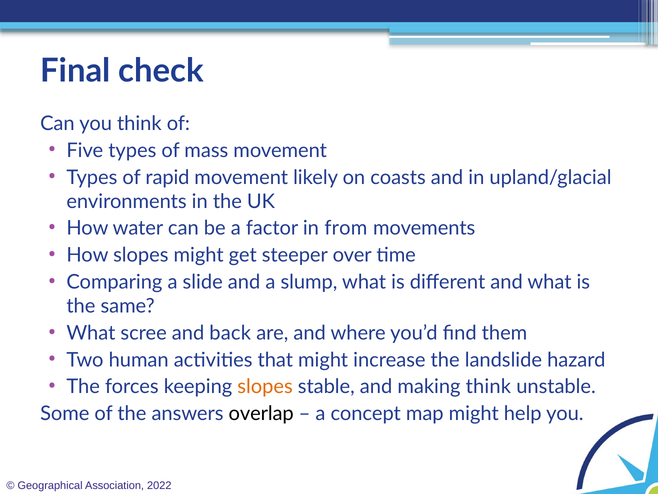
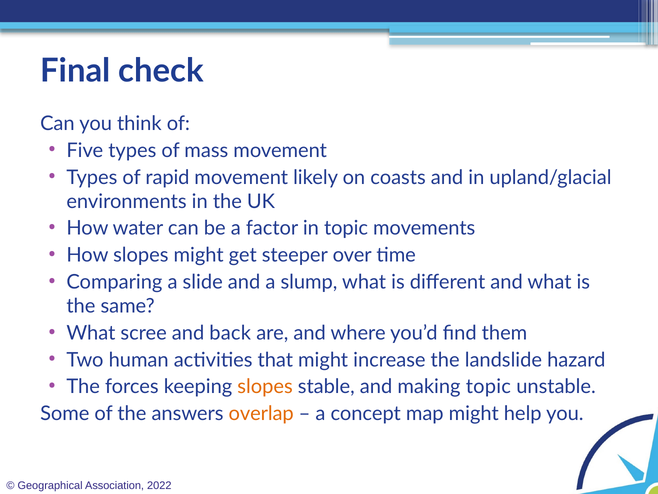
in from: from -> topic
making think: think -> topic
overlap colour: black -> orange
